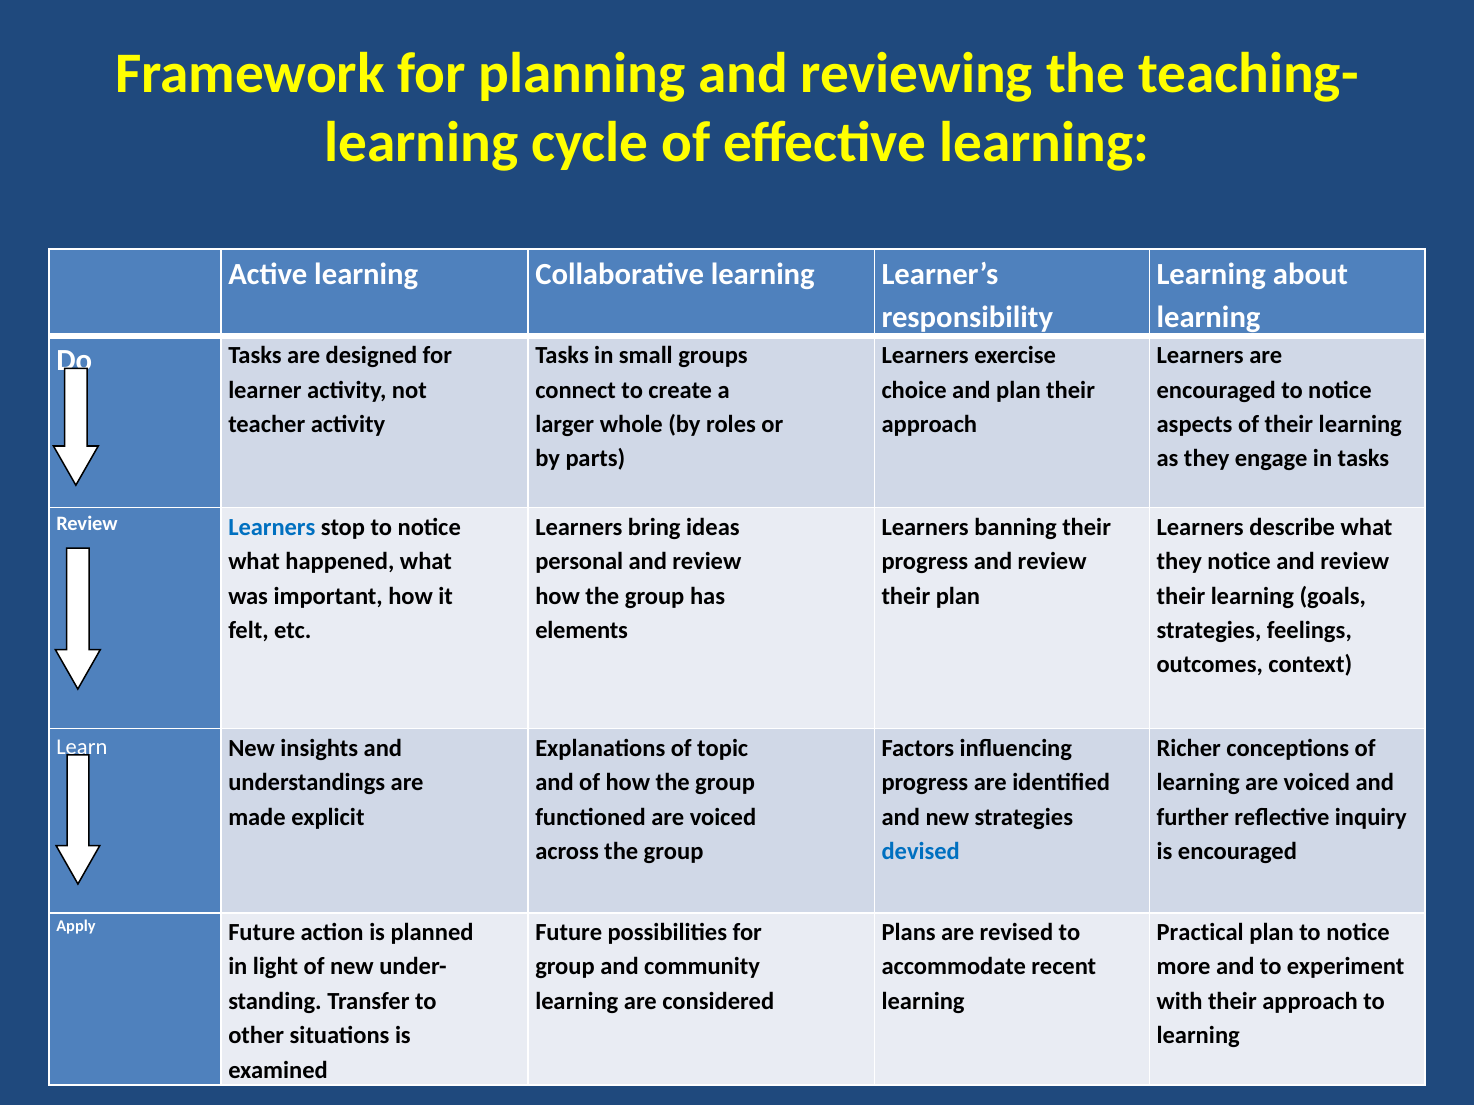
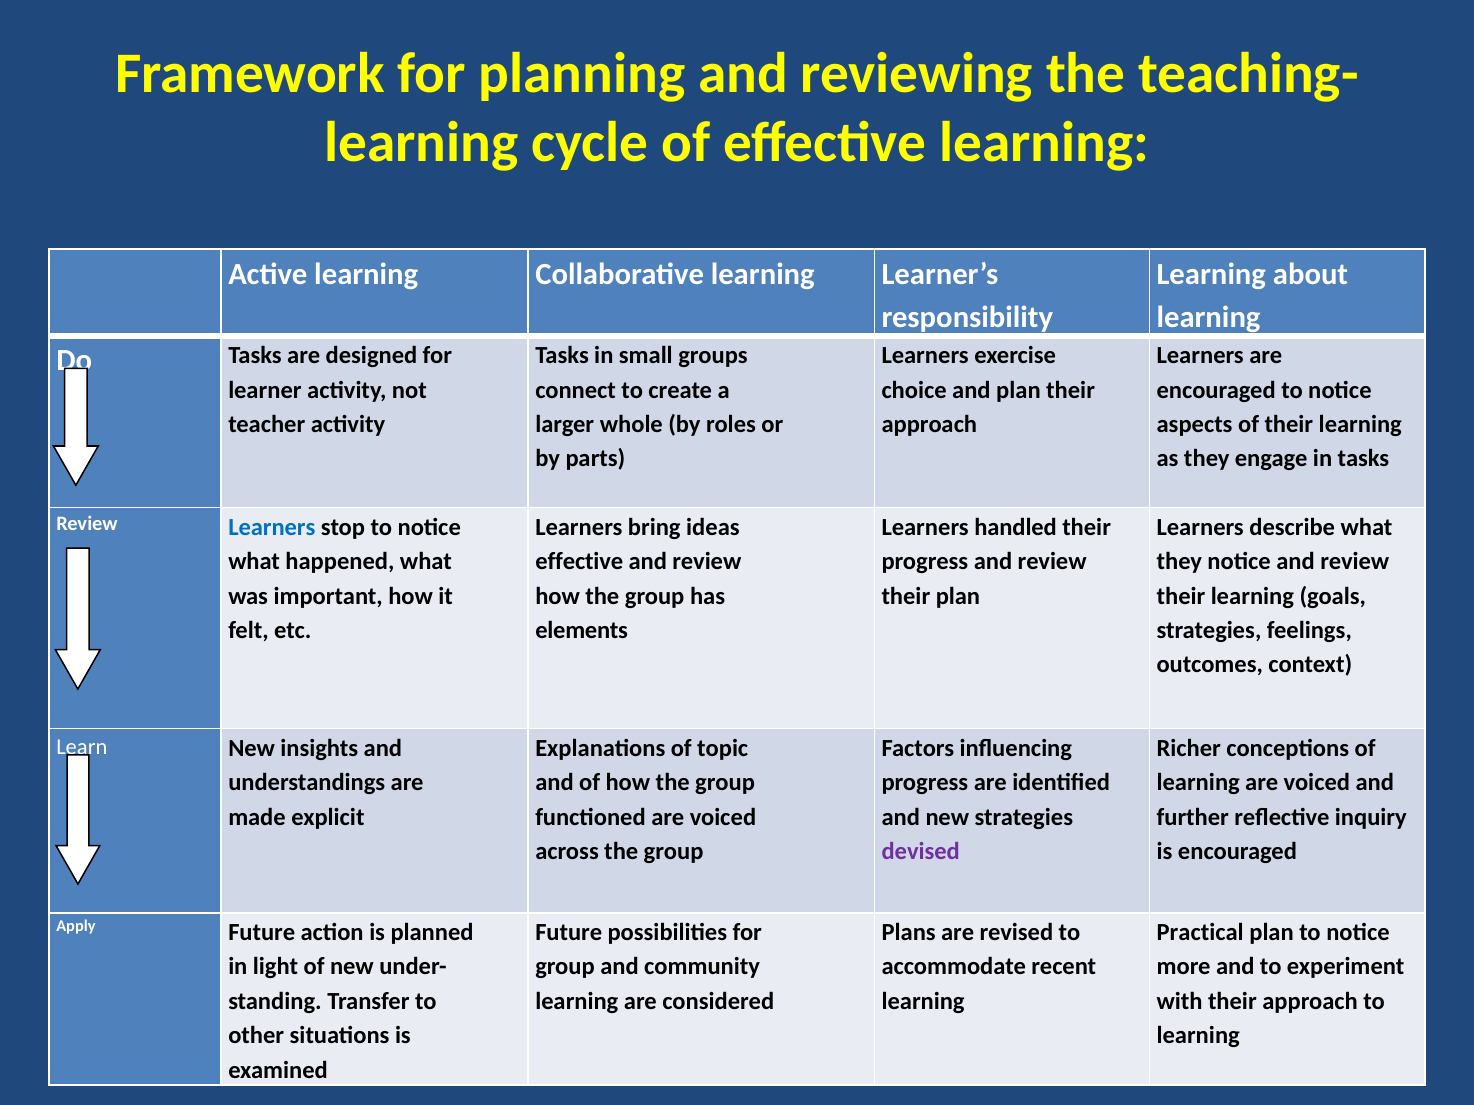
banning: banning -> handled
personal at (579, 562): personal -> effective
devised colour: blue -> purple
